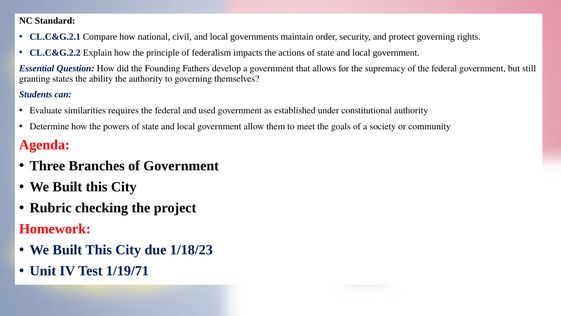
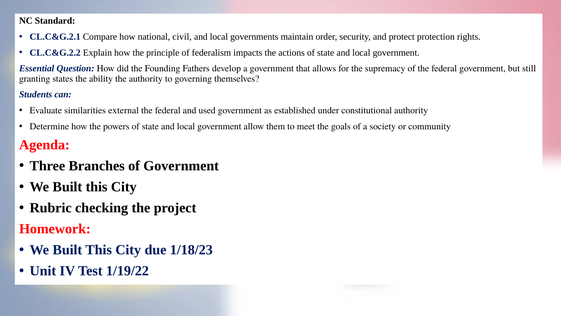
protect governing: governing -> protection
requires: requires -> external
1/19/71: 1/19/71 -> 1/19/22
